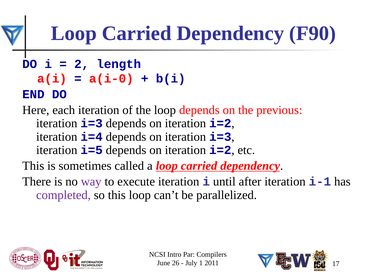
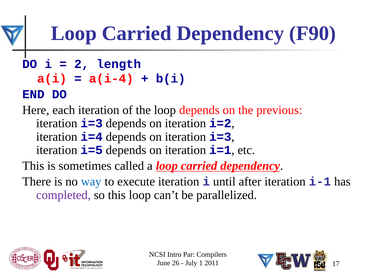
a(i-0: a(i-0 -> a(i-4
i=2 at (220, 150): i=2 -> i=1
way colour: purple -> blue
